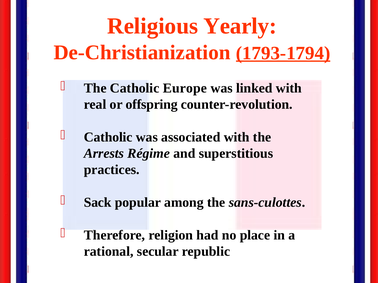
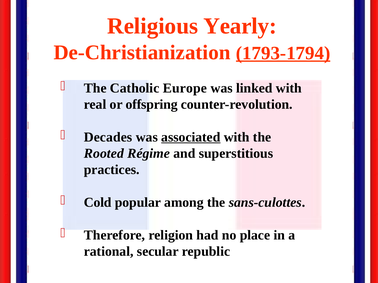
Catholic at (108, 137): Catholic -> Decades
associated underline: none -> present
Arrests: Arrests -> Rooted
Sack: Sack -> Cold
